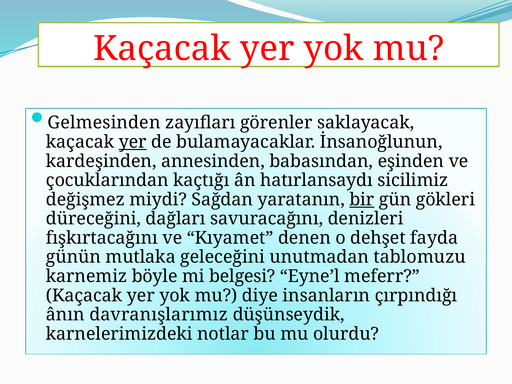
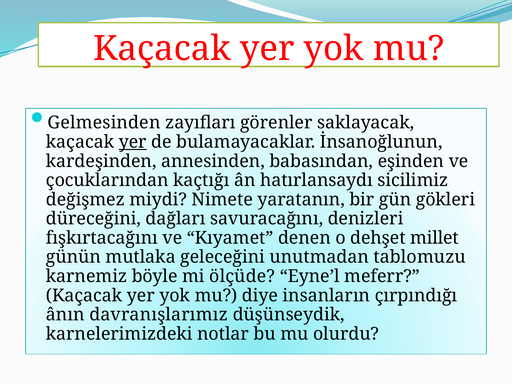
Sağdan: Sağdan -> Nimete
bir underline: present -> none
fayda: fayda -> millet
belgesi: belgesi -> ölçüde
